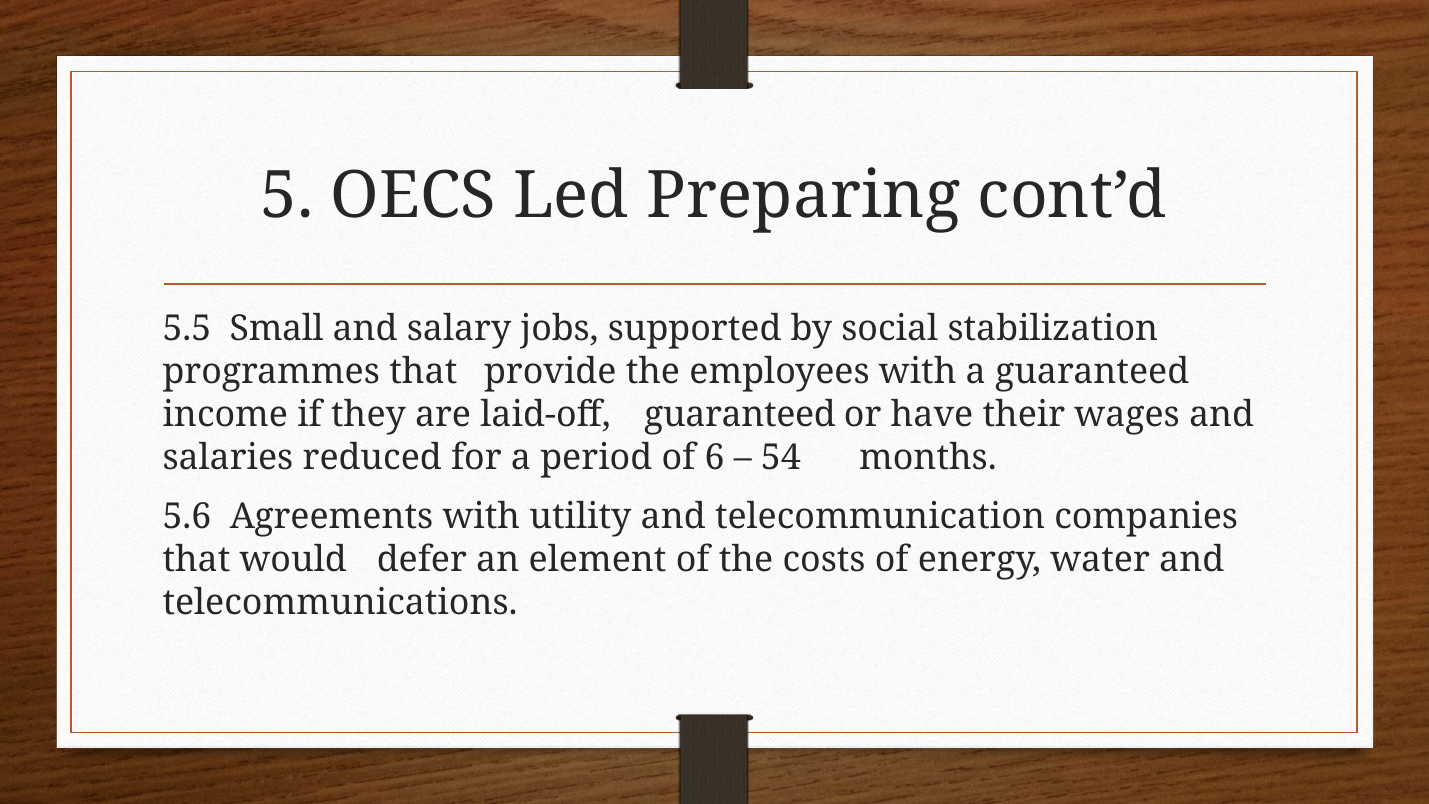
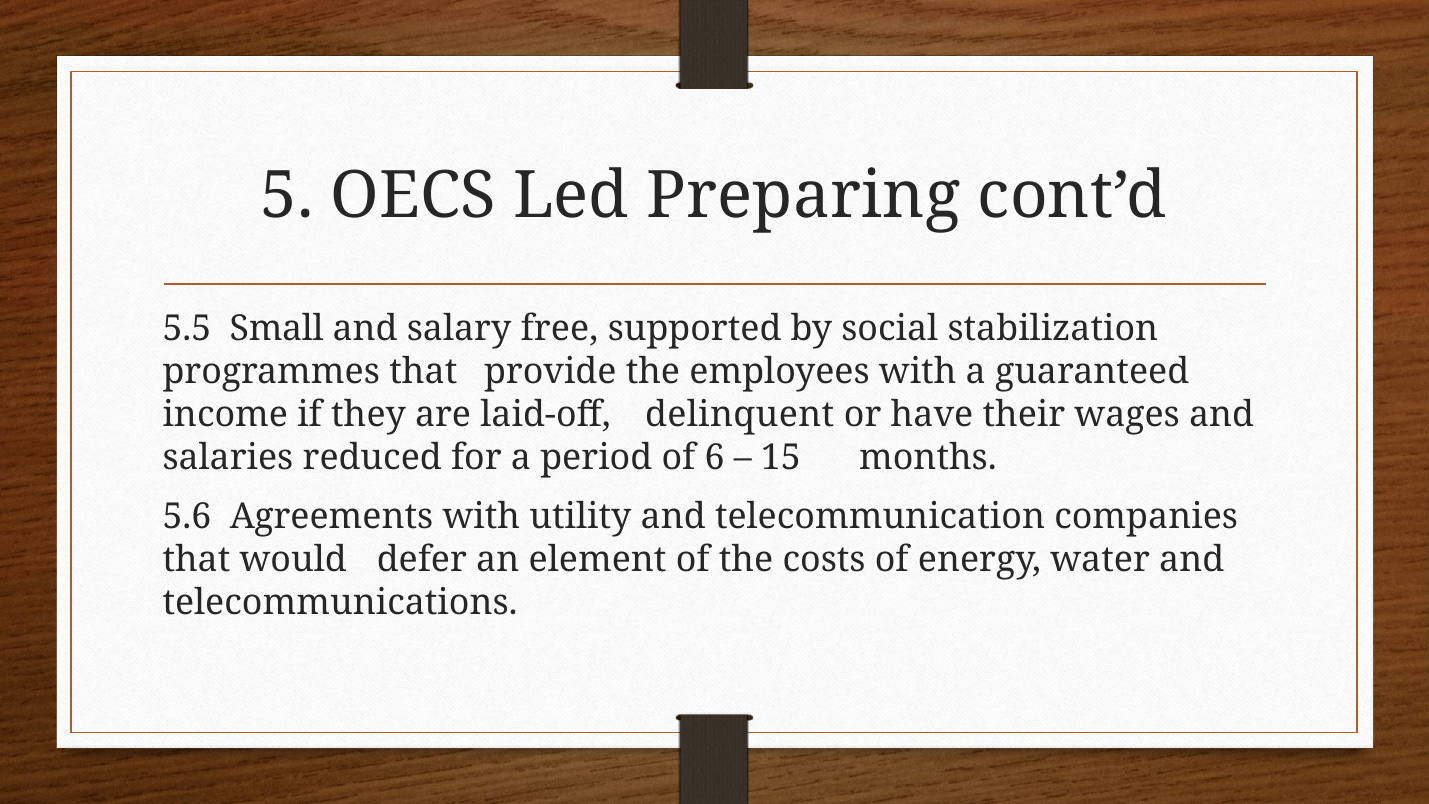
jobs: jobs -> free
laid-off guaranteed: guaranteed -> delinquent
54: 54 -> 15
